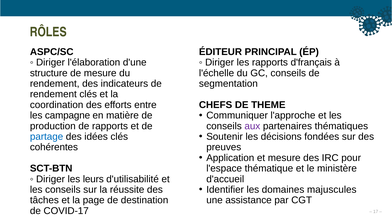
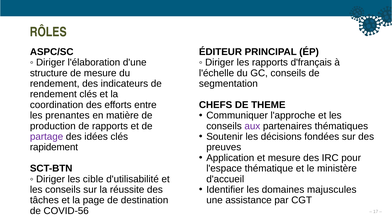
campagne: campagne -> prenantes
partage colour: blue -> purple
cohérentes: cohérentes -> rapidement
leurs: leurs -> cible
COVID-17: COVID-17 -> COVID-56
